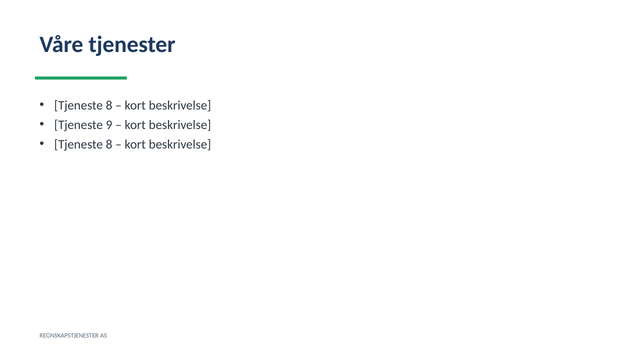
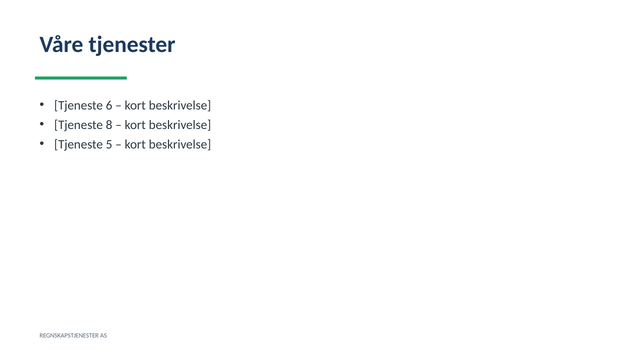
8 at (109, 105): 8 -> 6
9: 9 -> 8
8 at (109, 144): 8 -> 5
